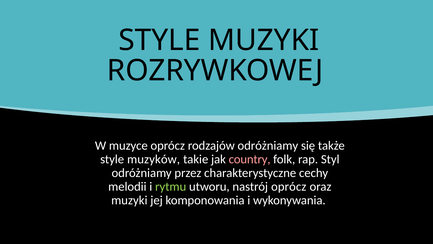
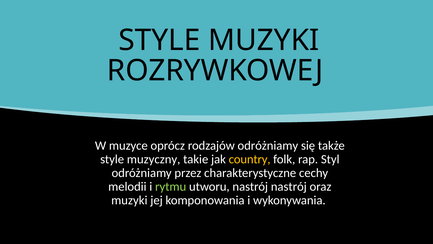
muzyków: muzyków -> muzyczny
country colour: pink -> yellow
nastrój oprócz: oprócz -> nastrój
